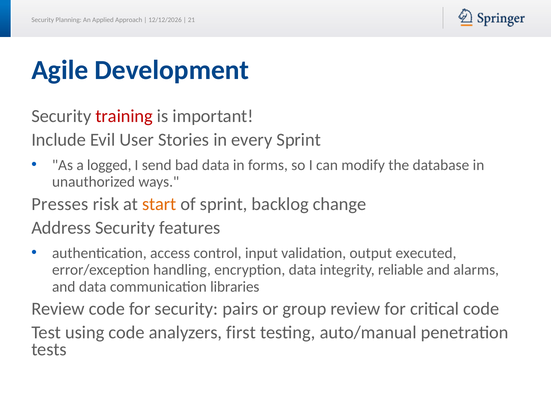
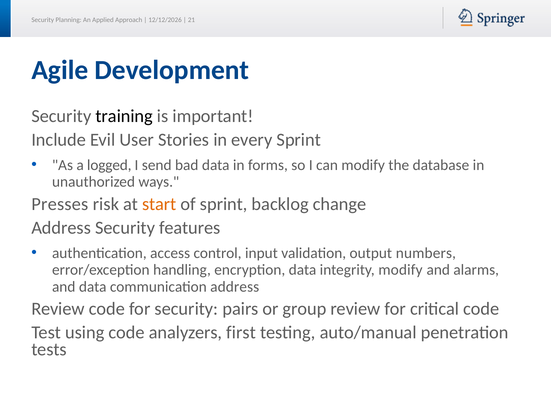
training colour: red -> black
executed: executed -> numbers
integrity reliable: reliable -> modify
communication libraries: libraries -> address
